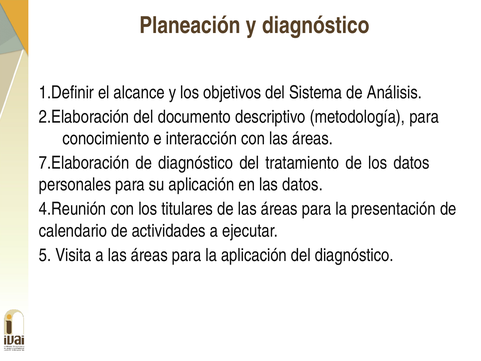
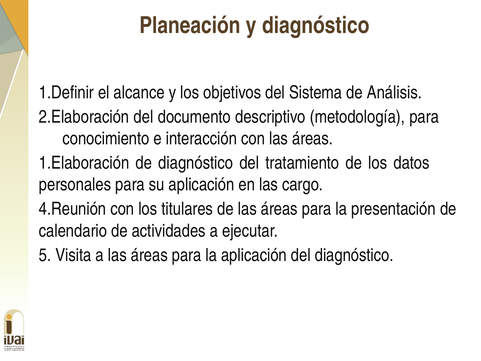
7.Elaboración: 7.Elaboración -> 1.Elaboración
las datos: datos -> cargo
